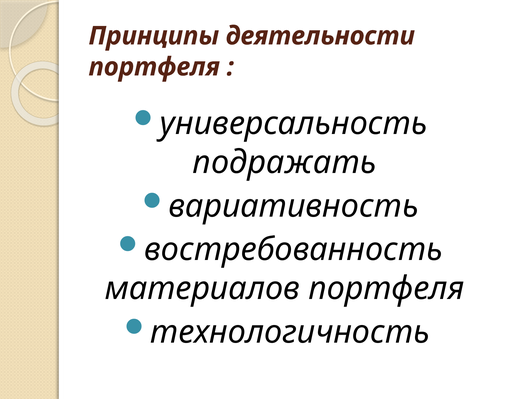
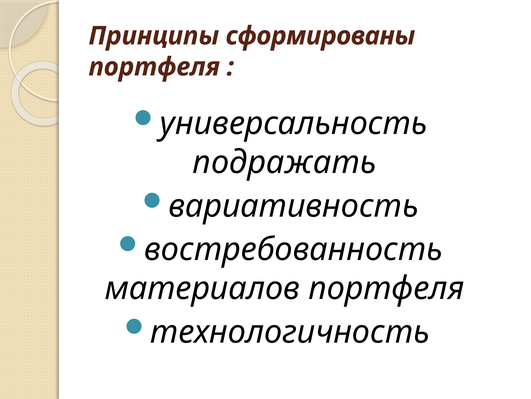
деятельности: деятельности -> сформированы
